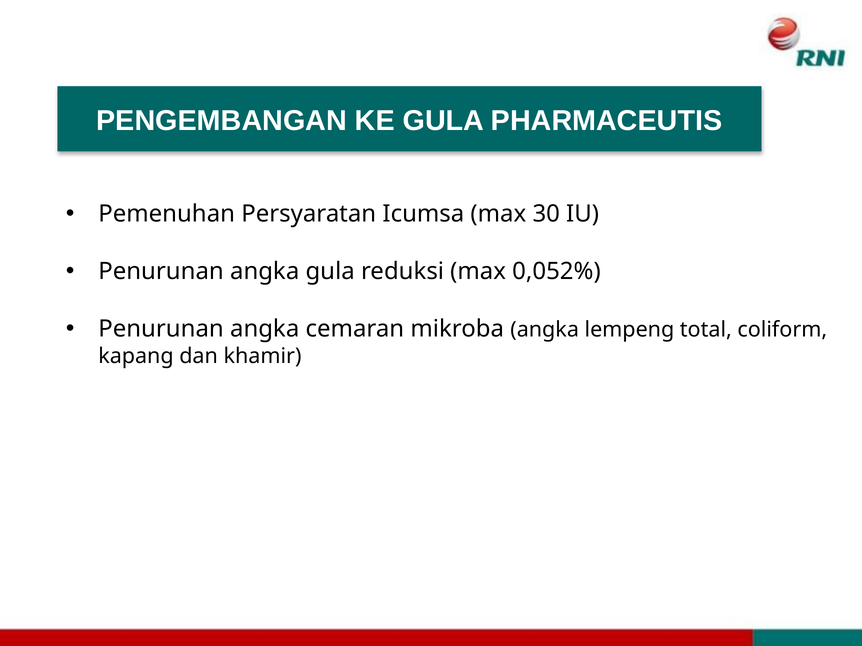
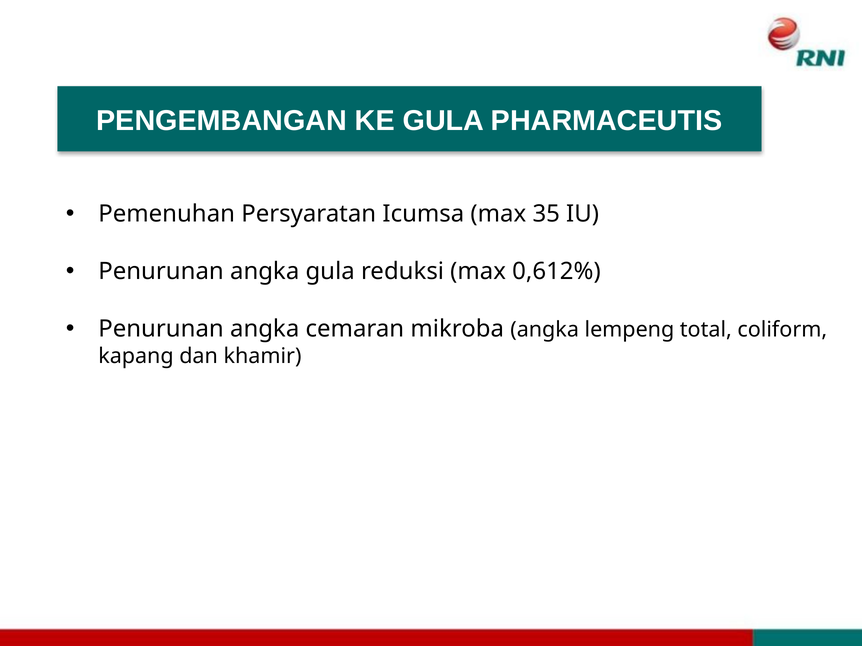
30: 30 -> 35
0,052%: 0,052% -> 0,612%
